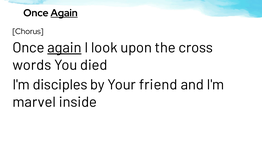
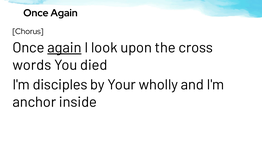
Again at (64, 13) underline: present -> none
friend: friend -> wholly
marvel: marvel -> anchor
